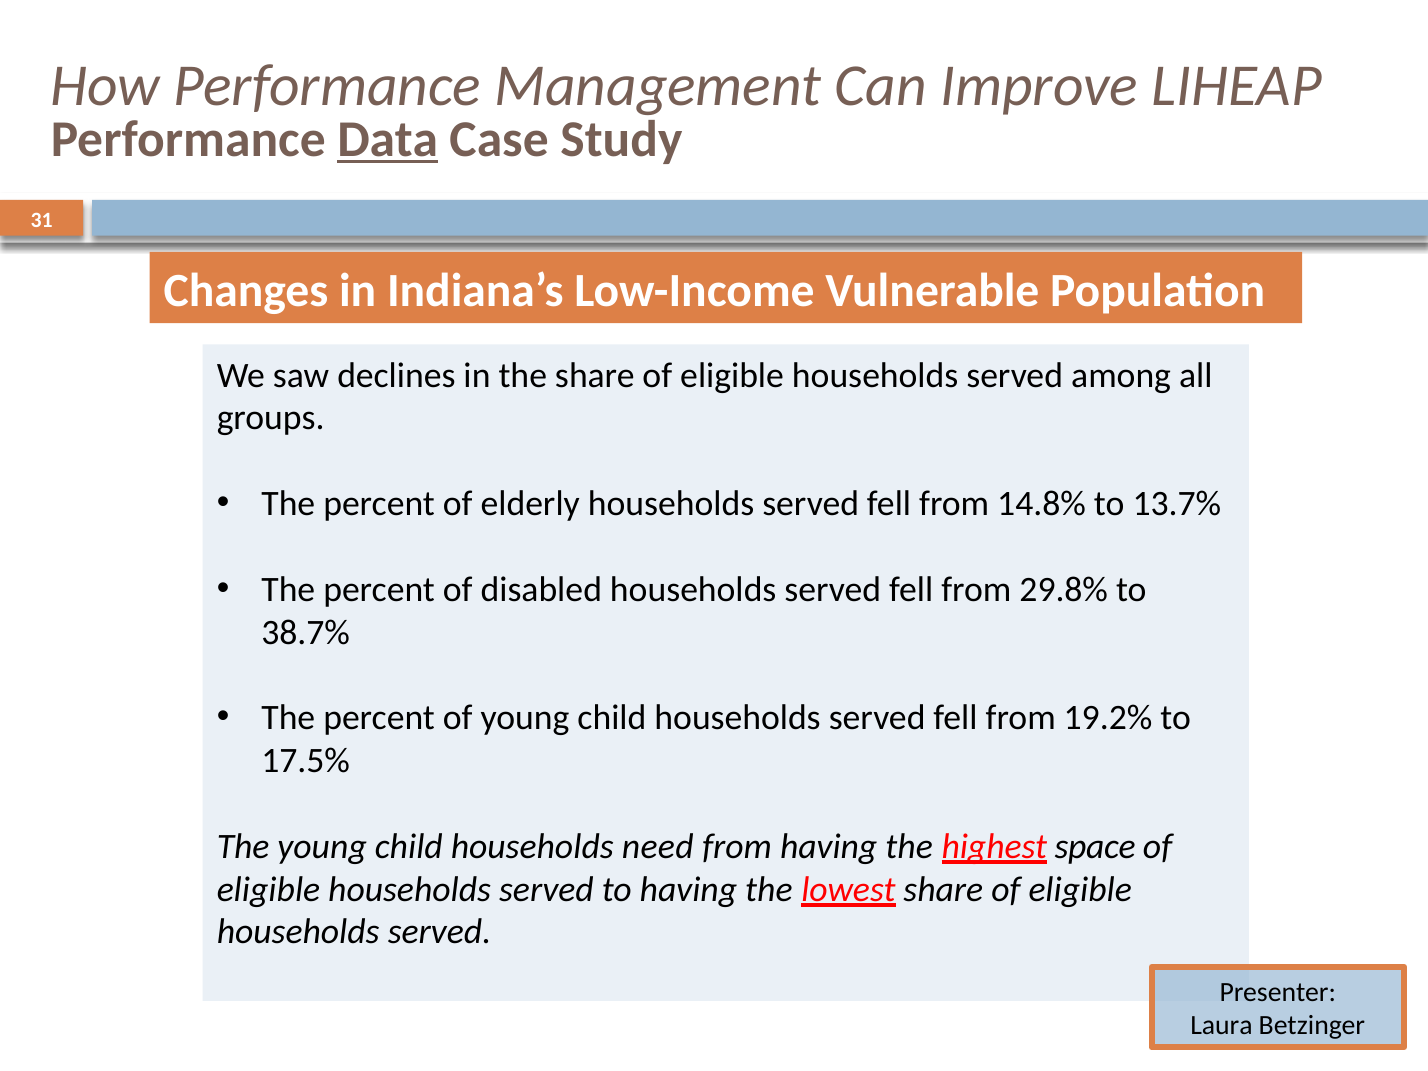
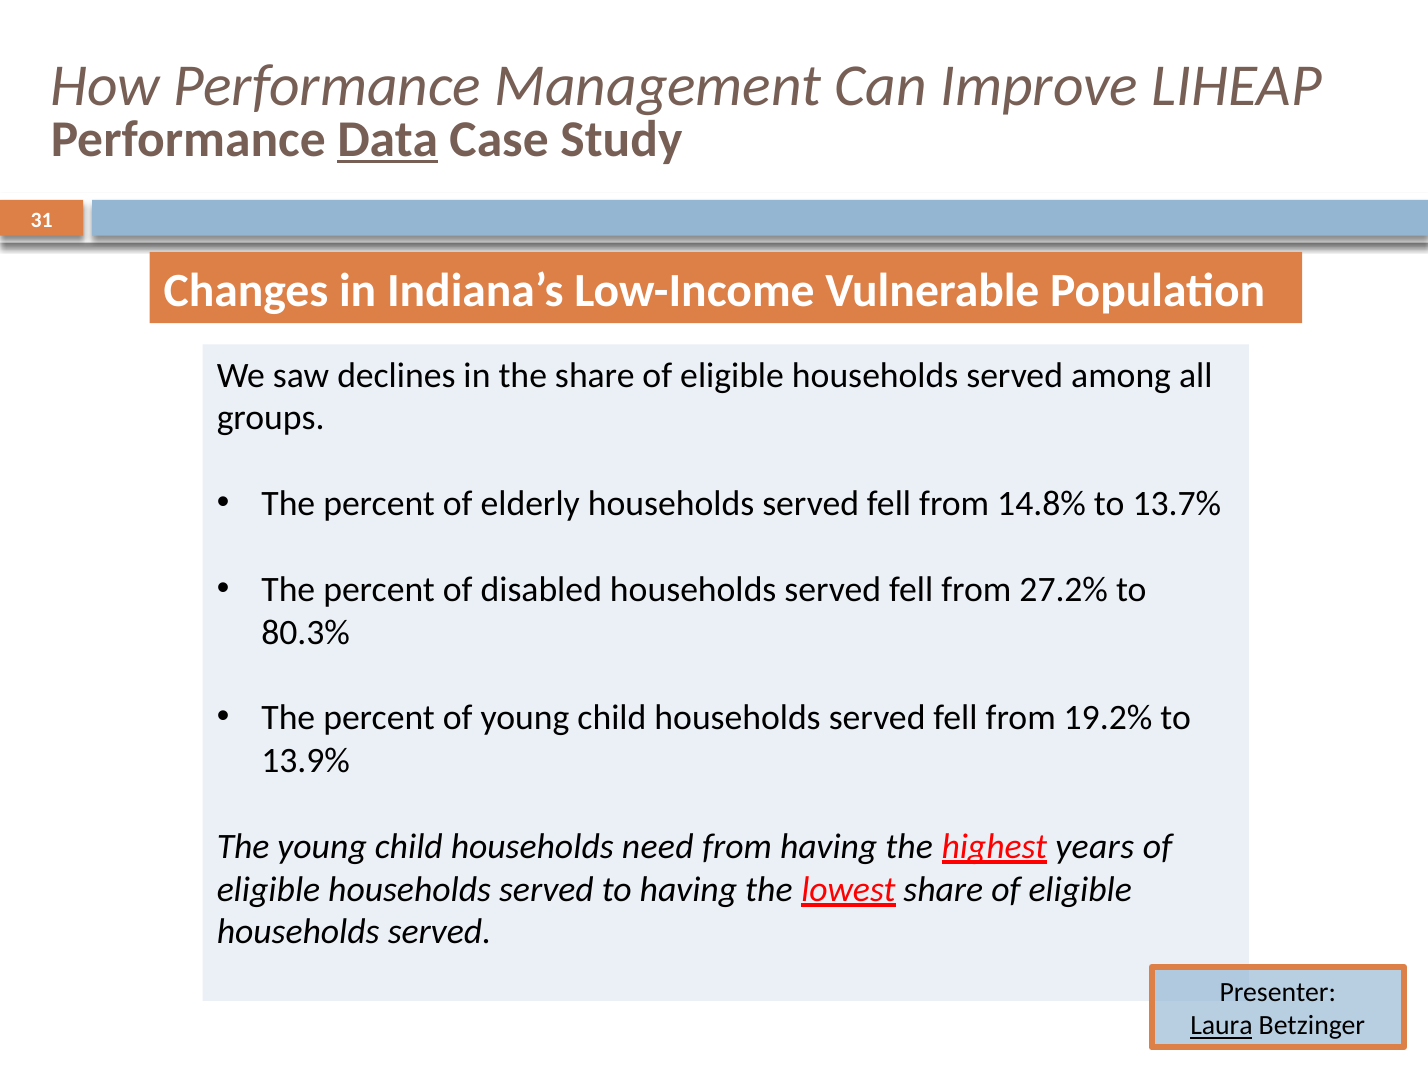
29.8%: 29.8% -> 27.2%
38.7%: 38.7% -> 80.3%
17.5%: 17.5% -> 13.9%
space: space -> years
Laura underline: none -> present
